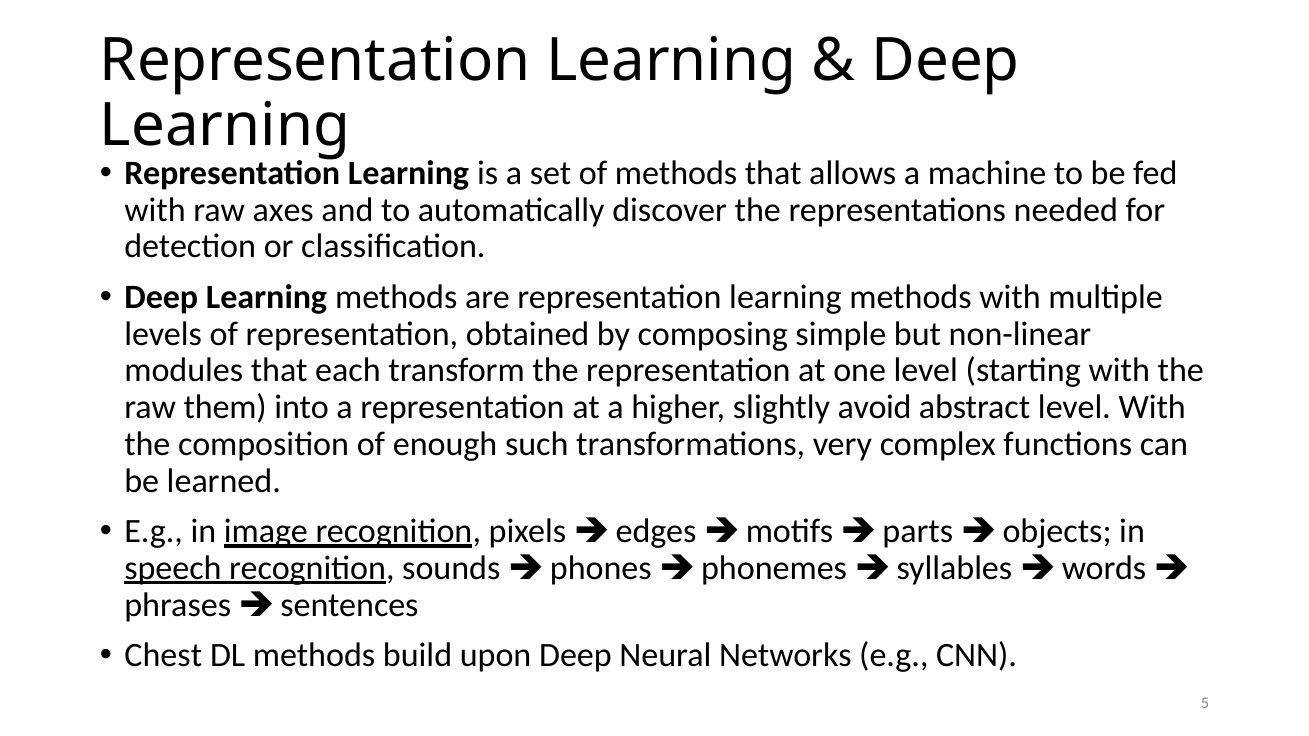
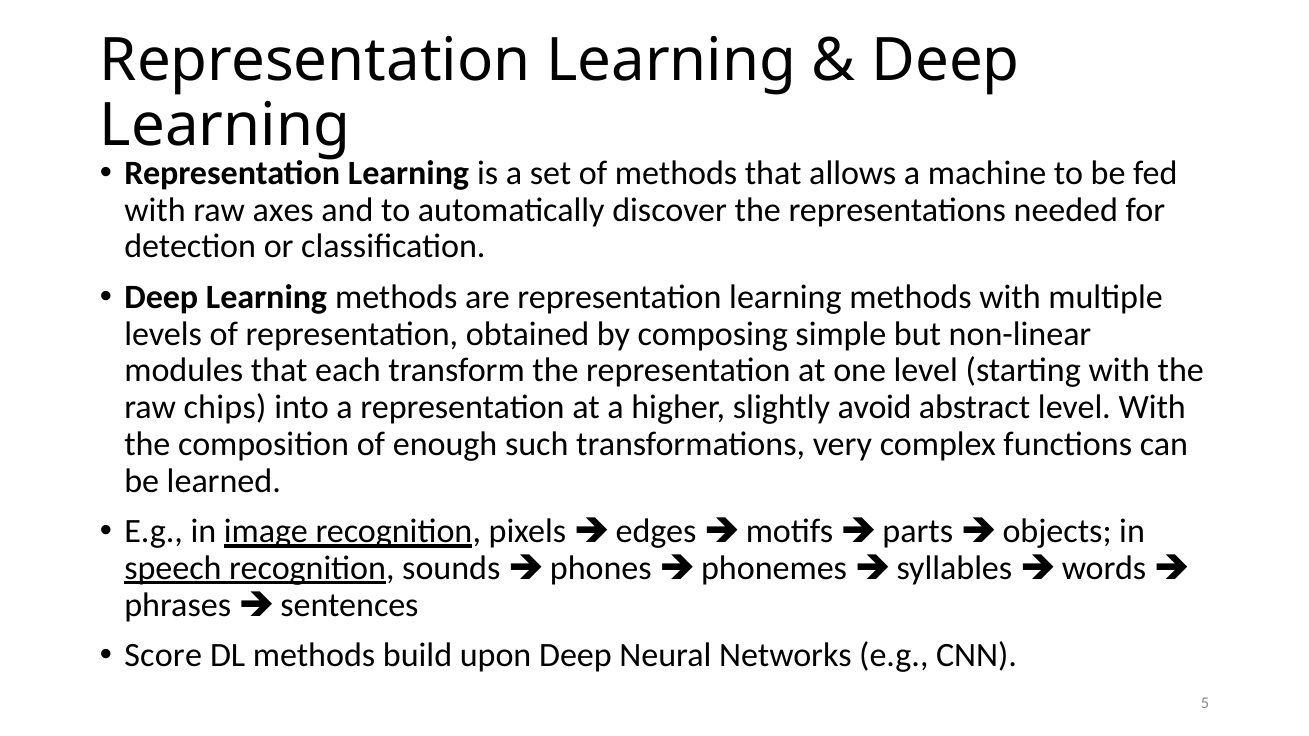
them: them -> chips
Chest: Chest -> Score
